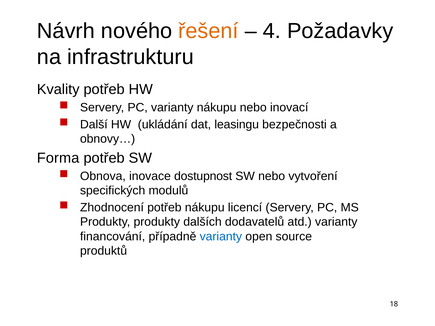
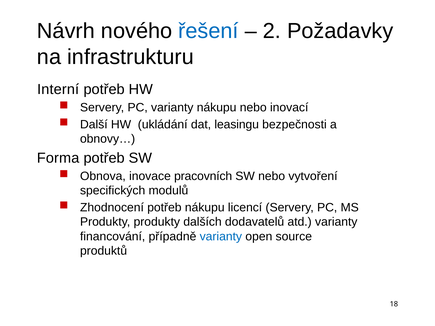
řešení colour: orange -> blue
4: 4 -> 2
Kvality: Kvality -> Interní
dostupnost: dostupnost -> pracovních
